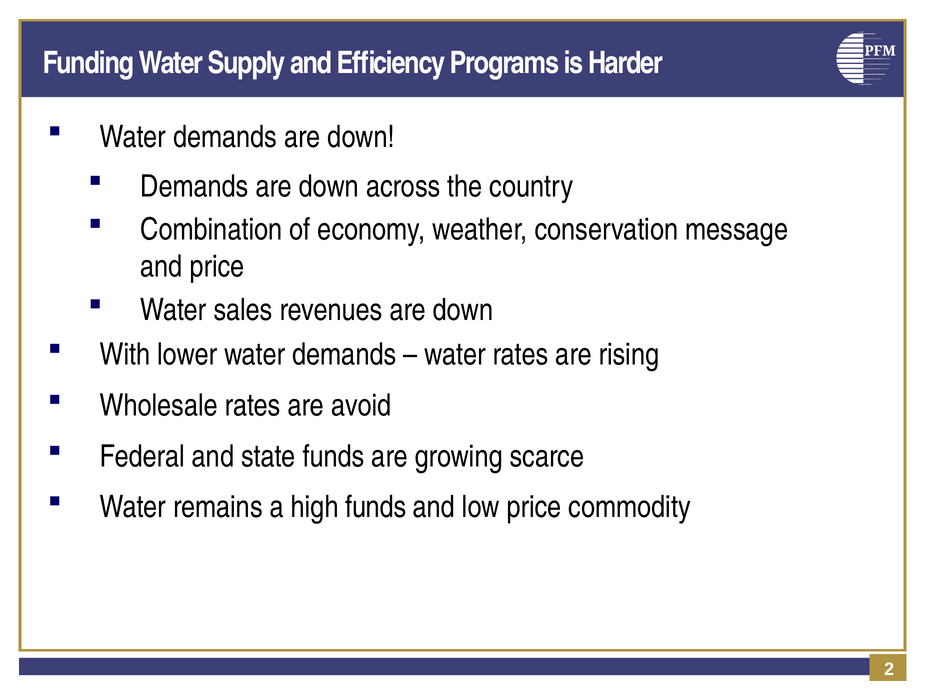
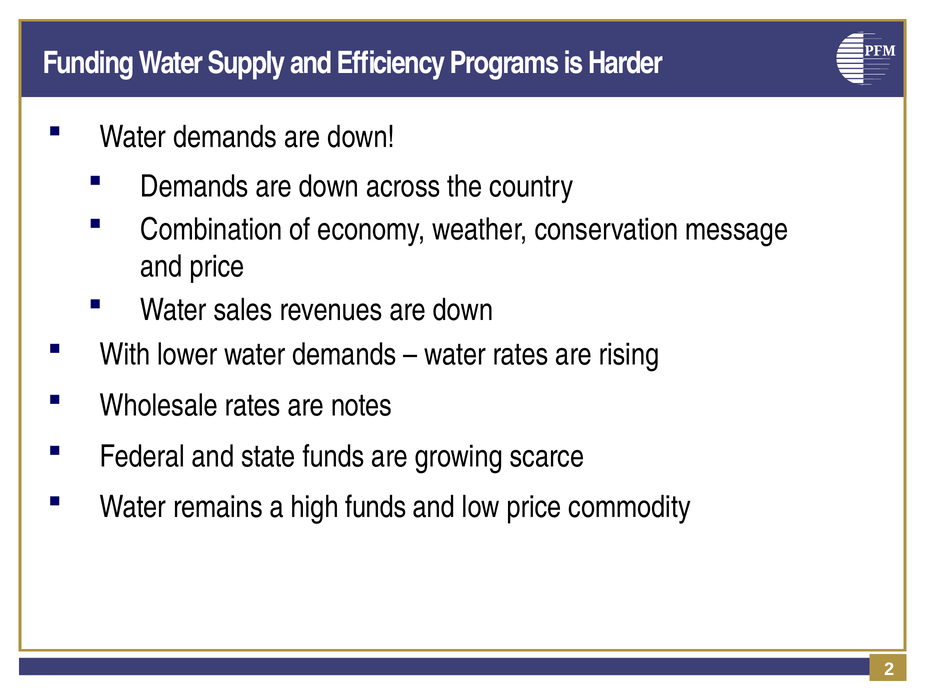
avoid: avoid -> notes
